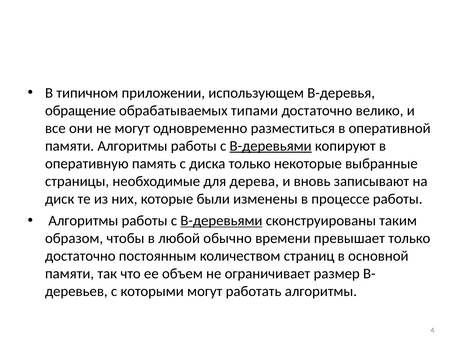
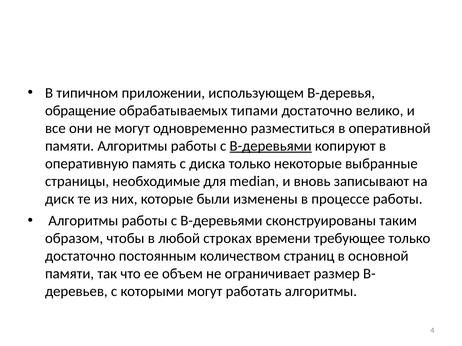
дерева: дерева -> median
В-деревьями at (221, 221) underline: present -> none
обычно: обычно -> строках
превышает: превышает -> требующее
